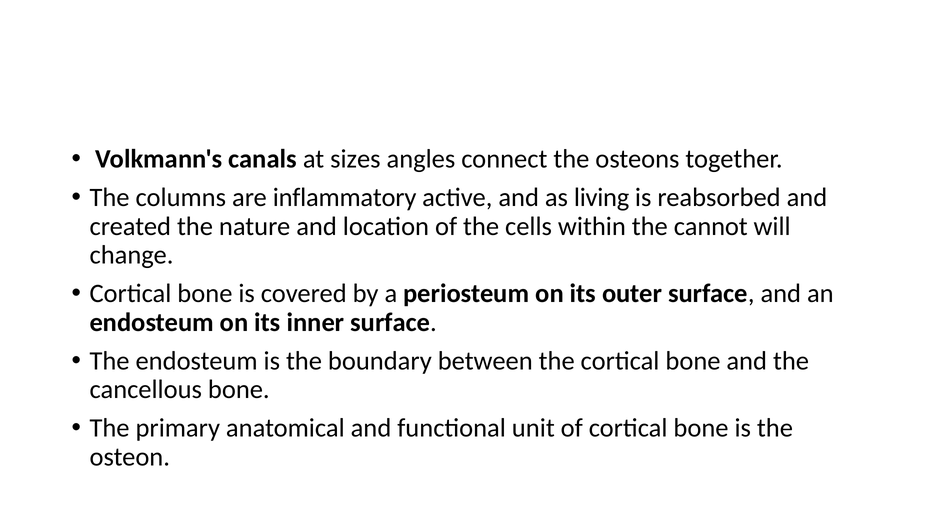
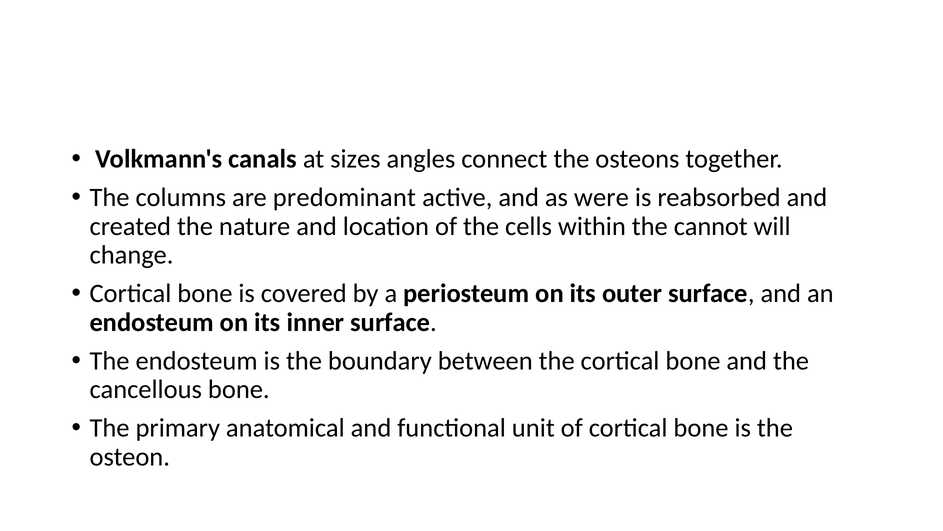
inflammatory: inflammatory -> predominant
living: living -> were
